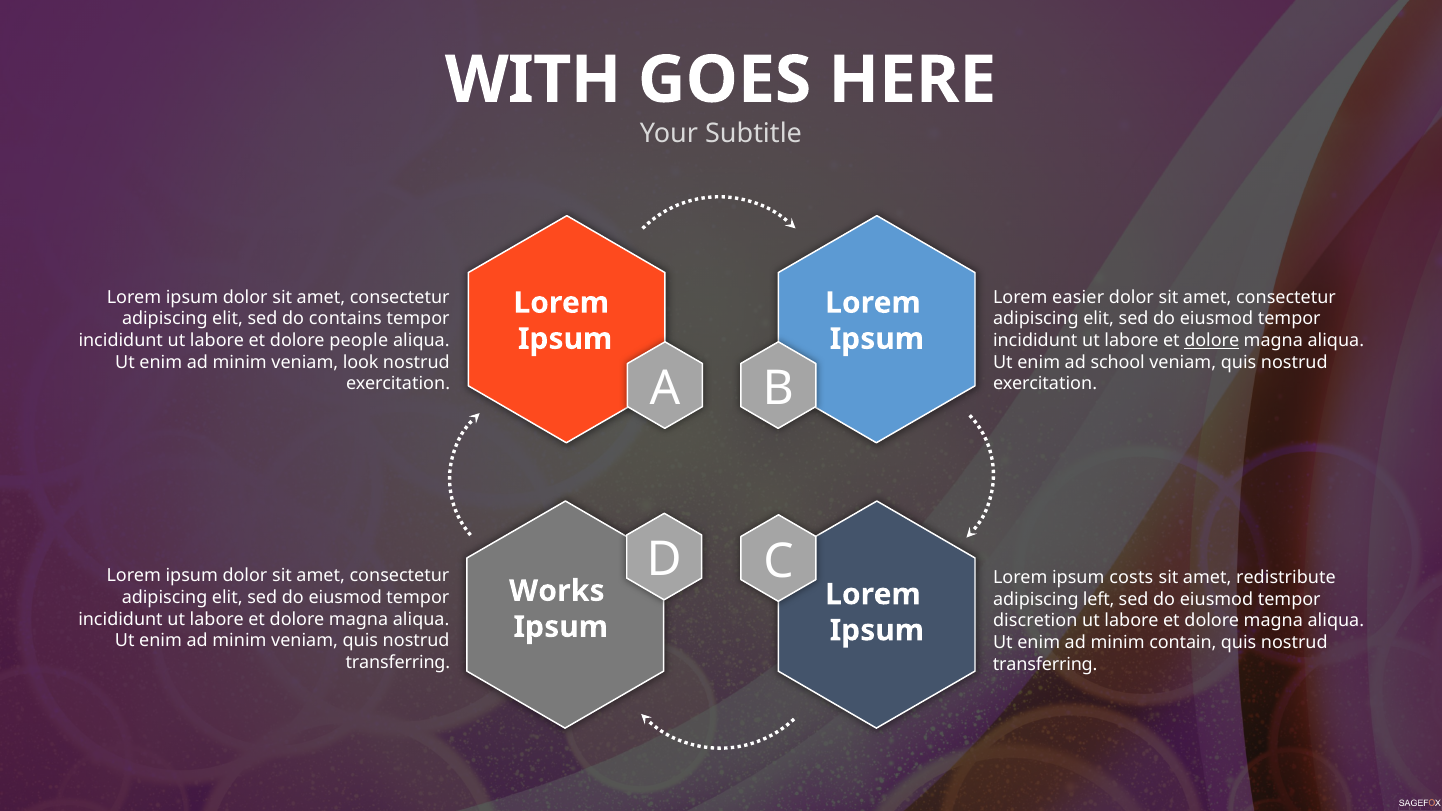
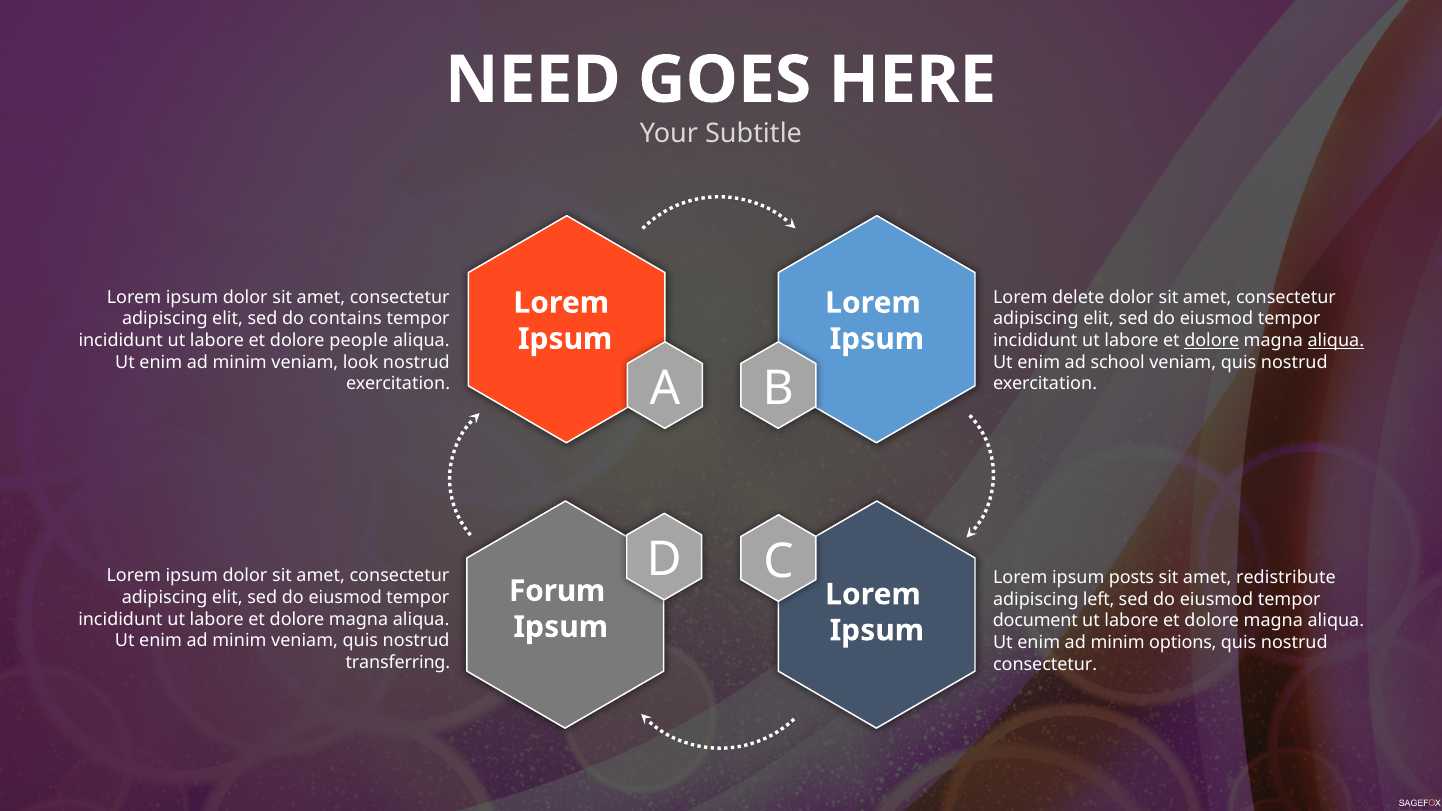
WITH: WITH -> NEED
easier: easier -> delete
aliqua at (1336, 341) underline: none -> present
costs: costs -> posts
Works: Works -> Forum
discretion: discretion -> document
contain: contain -> options
transferring at (1045, 664): transferring -> consectetur
